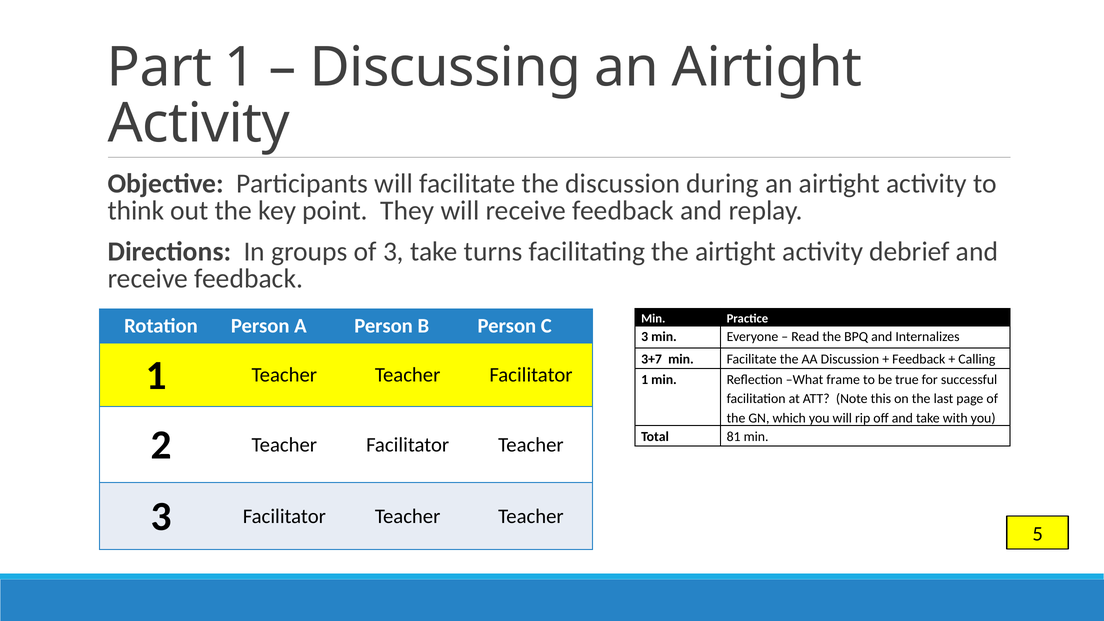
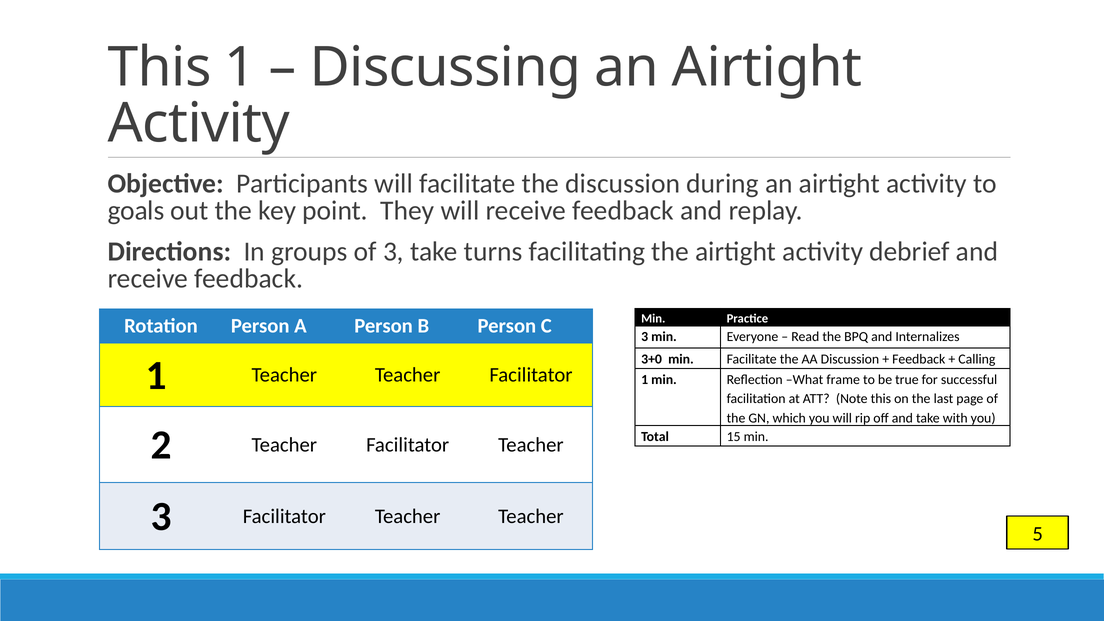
Part at (160, 67): Part -> This
think: think -> goals
3+7: 3+7 -> 3+0
81: 81 -> 15
